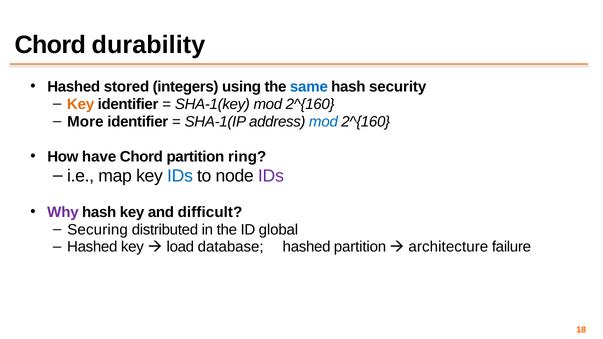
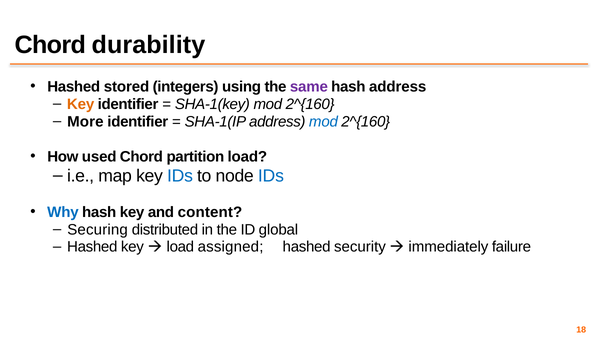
same colour: blue -> purple
hash security: security -> address
have: have -> used
partition ring: ring -> load
IDs at (271, 176) colour: purple -> blue
Why colour: purple -> blue
difficult: difficult -> content
database: database -> assigned
hashed partition: partition -> security
architecture: architecture -> immediately
